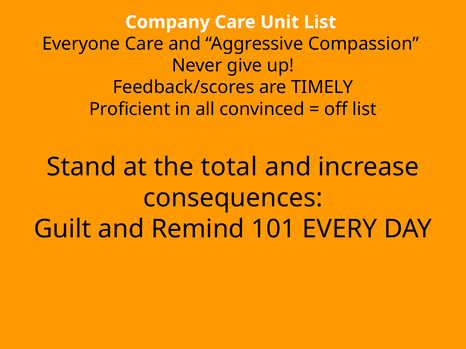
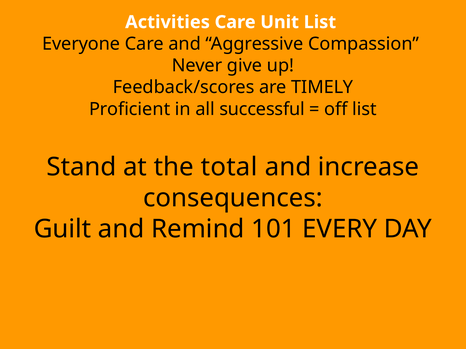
Company: Company -> Activities
convinced: convinced -> successful
